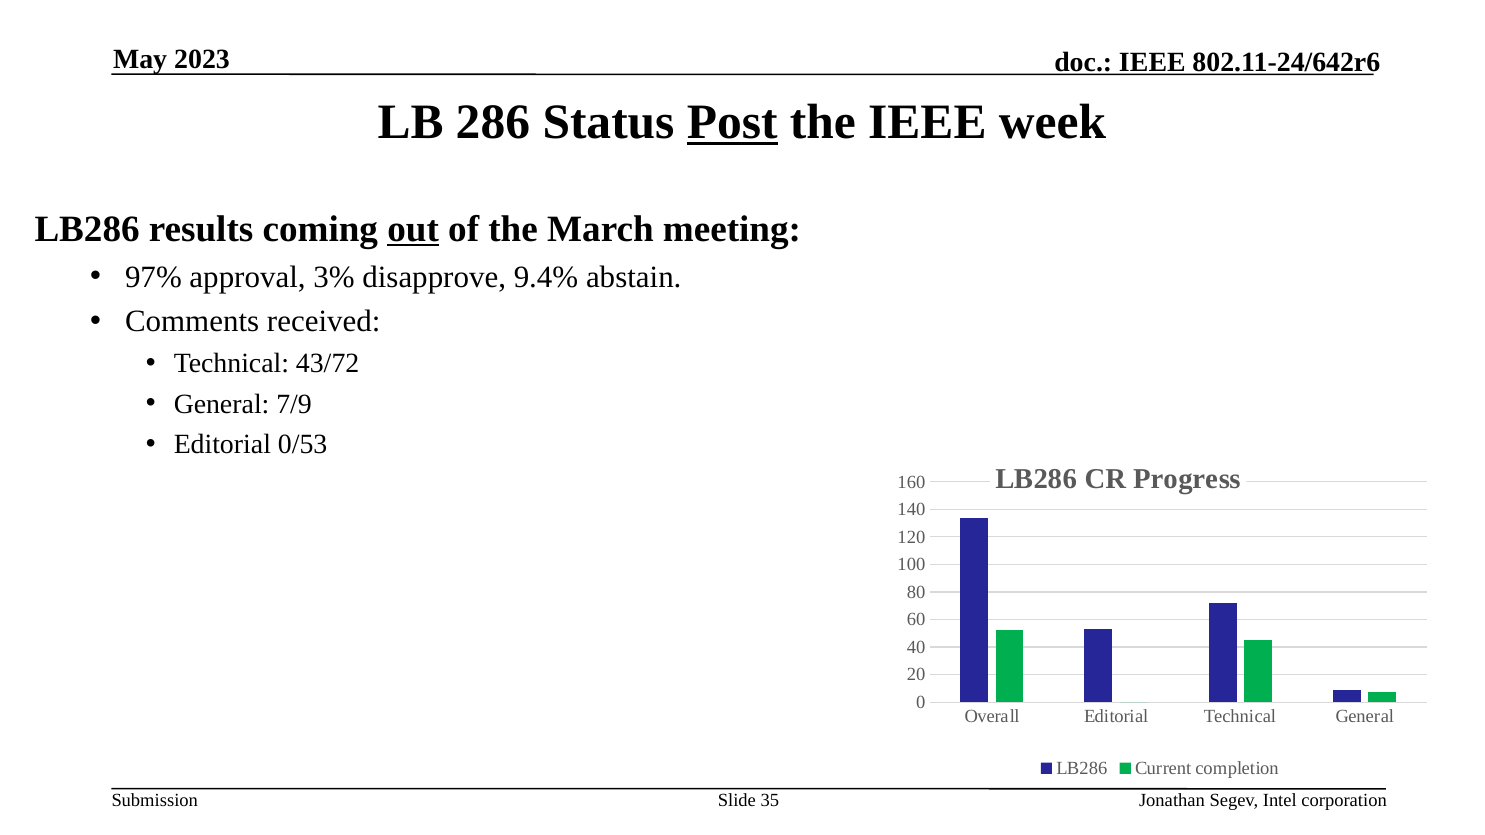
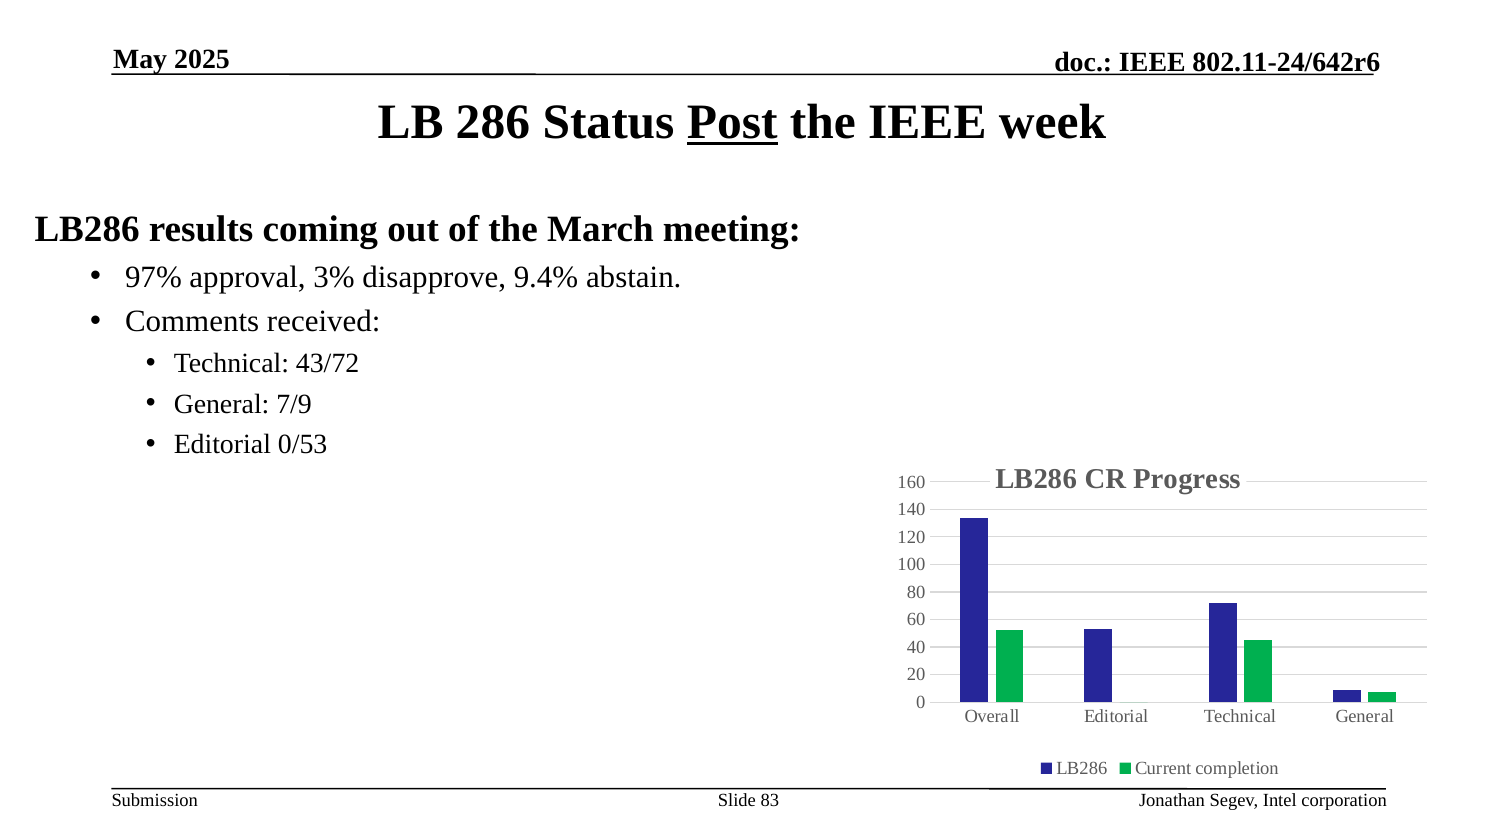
2023: 2023 -> 2025
out underline: present -> none
35: 35 -> 83
